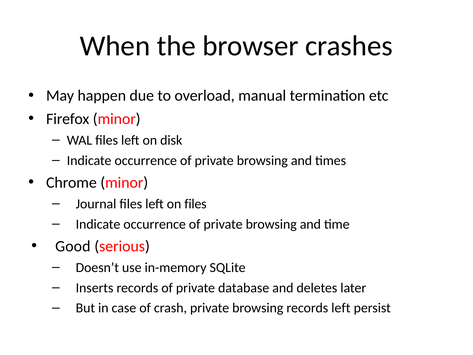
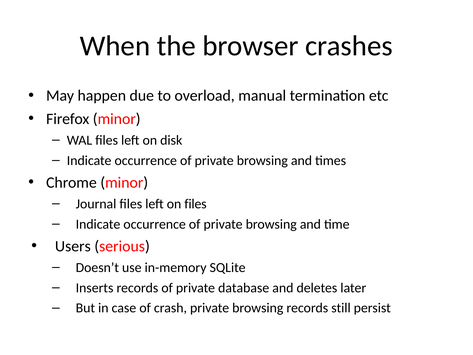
Good: Good -> Users
records left: left -> still
